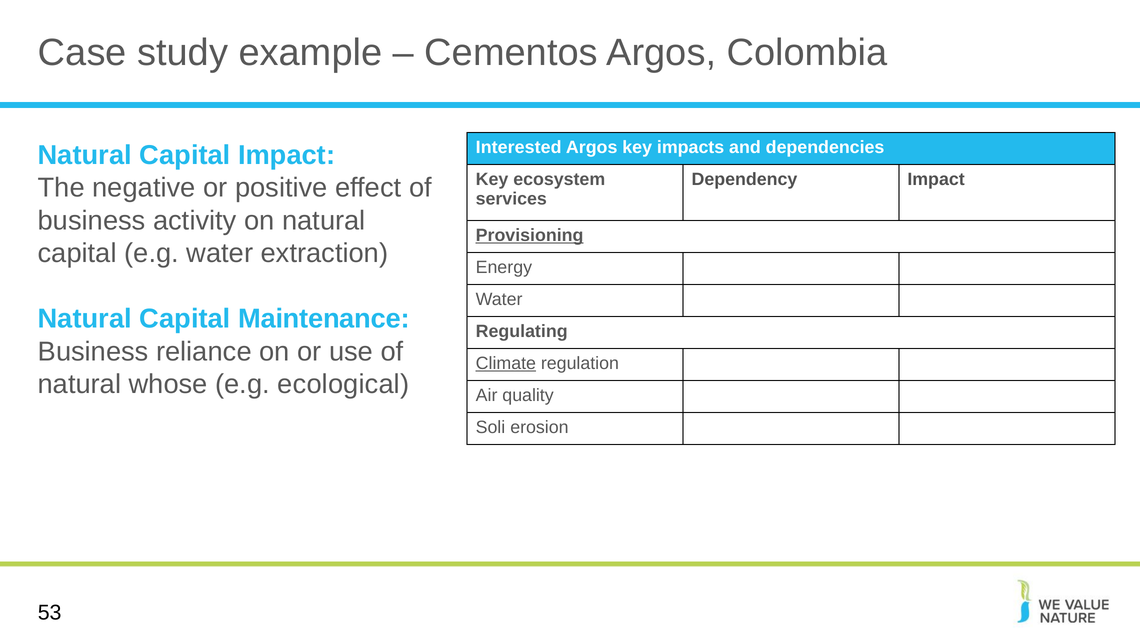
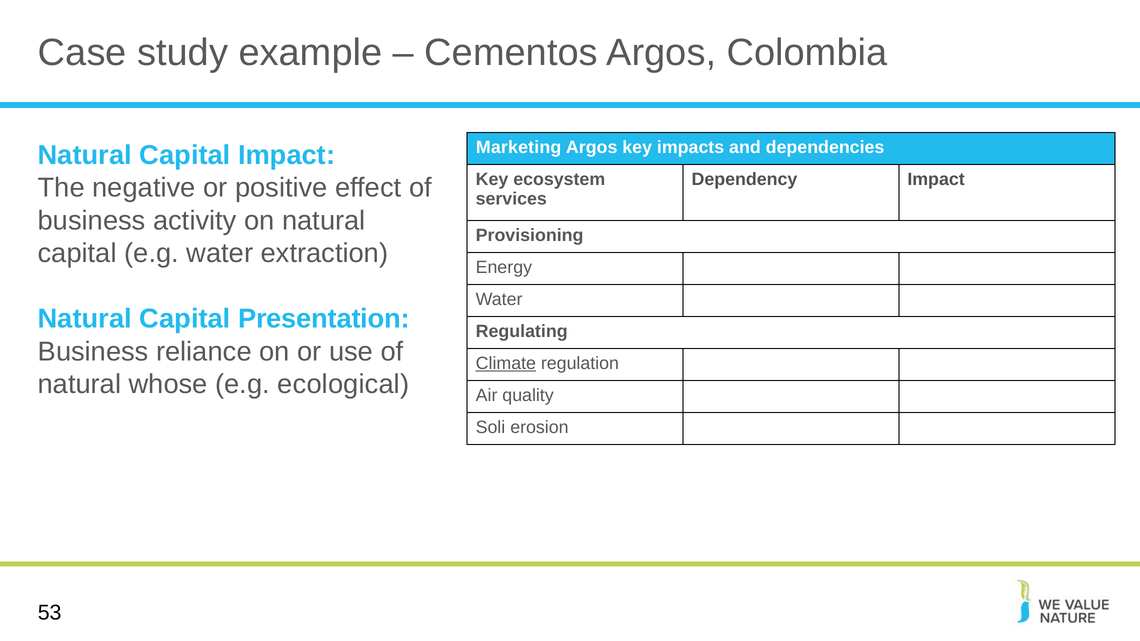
Interested: Interested -> Marketing
Provisioning underline: present -> none
Maintenance: Maintenance -> Presentation
